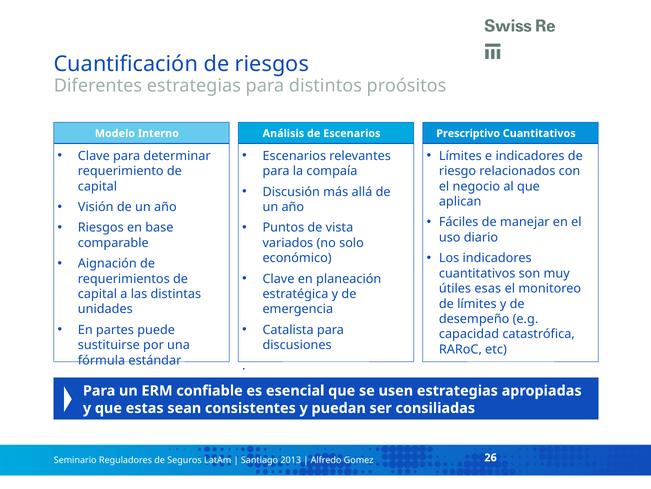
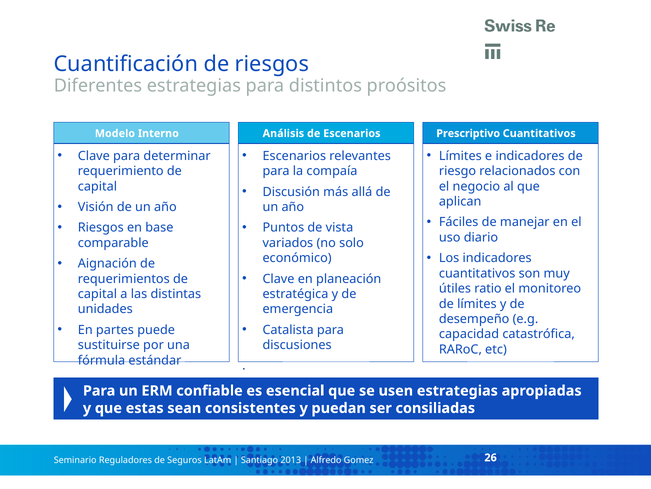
esas: esas -> ratio
